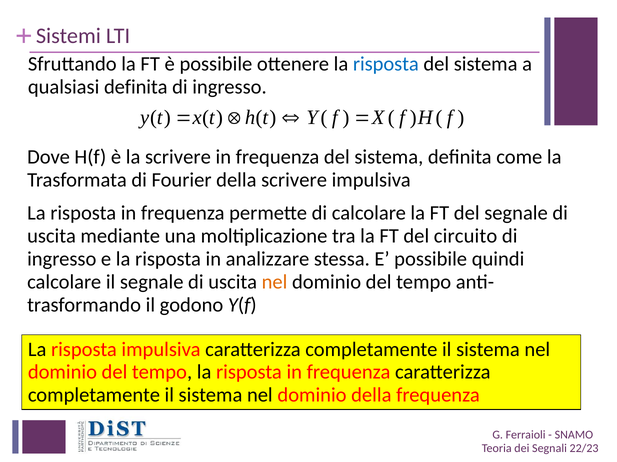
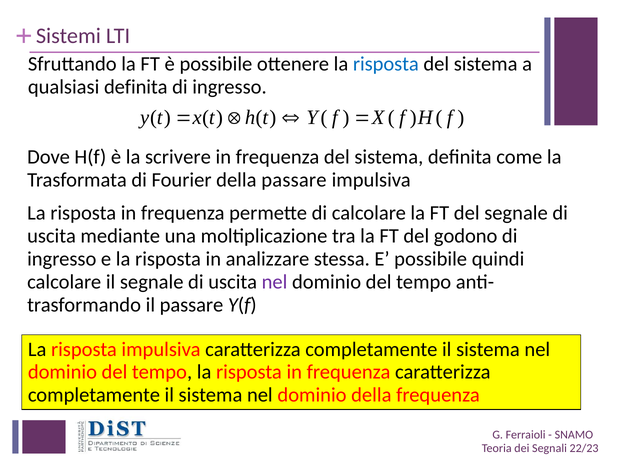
della scrivere: scrivere -> passare
circuito: circuito -> godono
nel at (275, 282) colour: orange -> purple
il godono: godono -> passare
